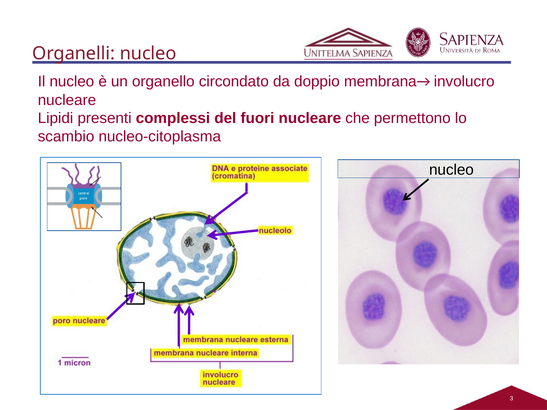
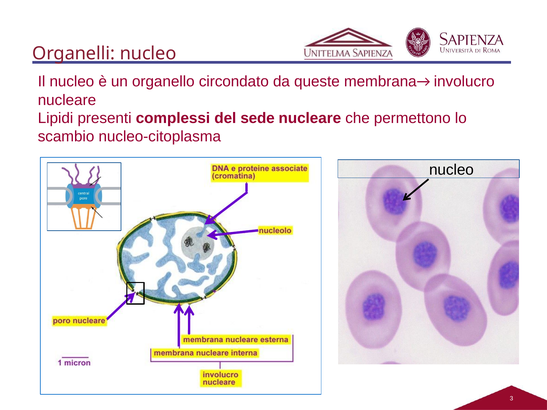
doppio: doppio -> queste
fuori: fuori -> sede
